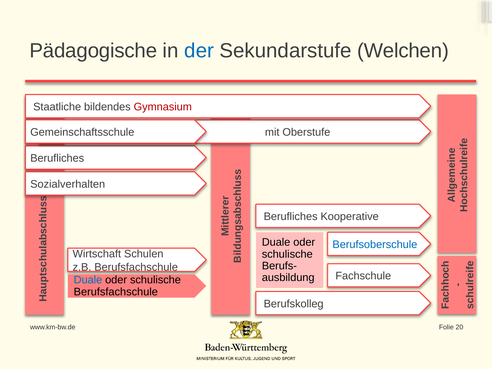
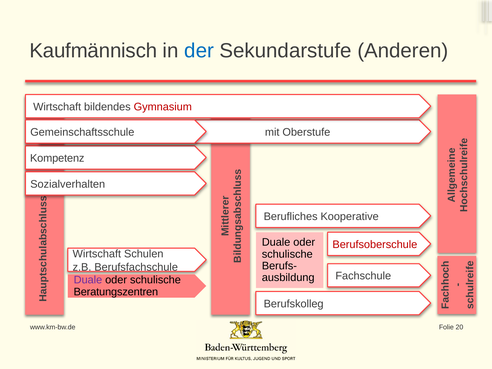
Pädagogische: Pädagogische -> Kaufmännisch
Welchen: Welchen -> Anderen
Staatliche at (57, 107): Staatliche -> Wirtschaft
Berufliches at (57, 158): Berufliches -> Kompetenz
Berufsoberschule colour: blue -> red
Duale at (88, 280) colour: blue -> purple
Berufsfachschule at (116, 292): Berufsfachschule -> Beratungszentren
